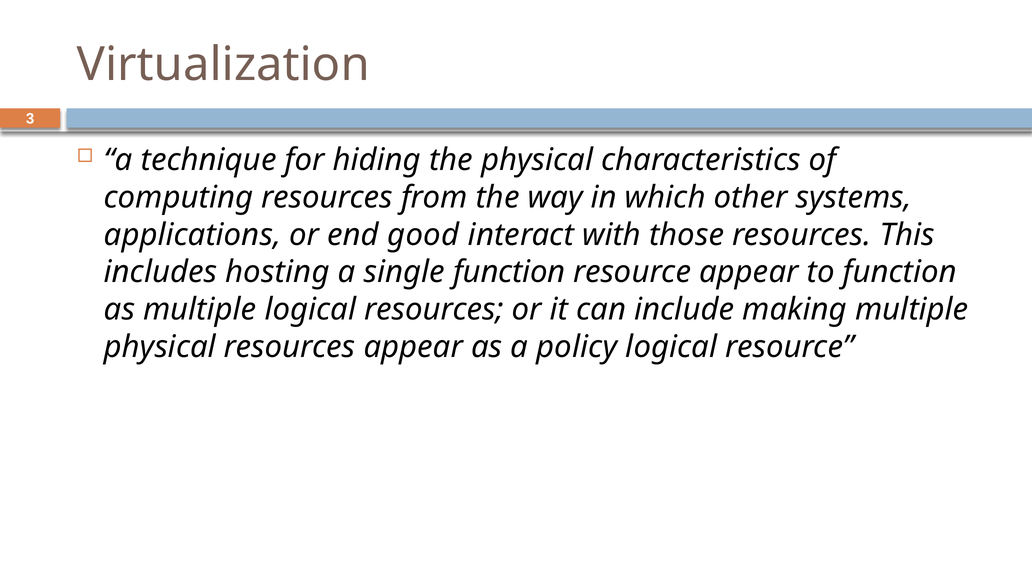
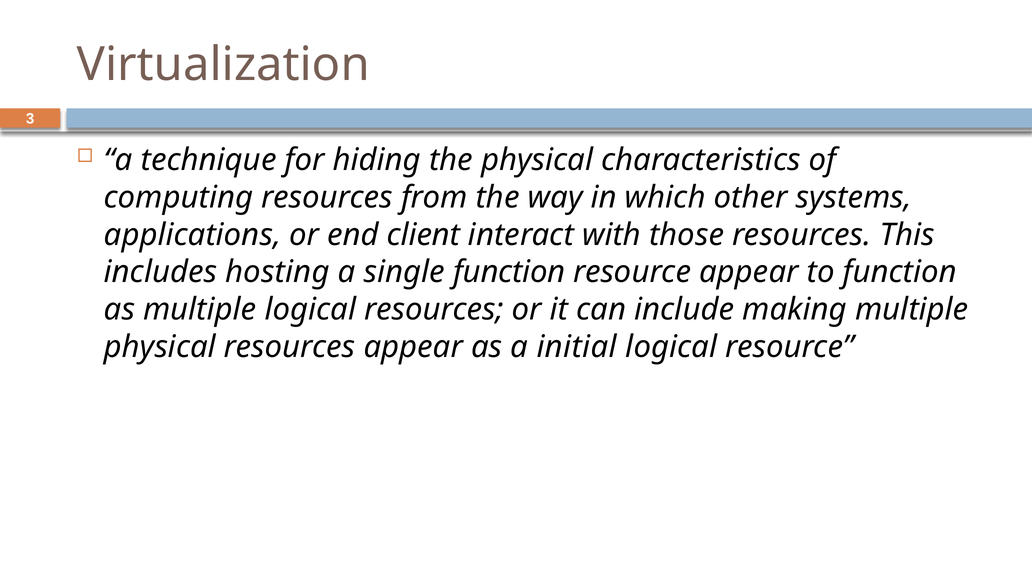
good: good -> client
policy: policy -> initial
